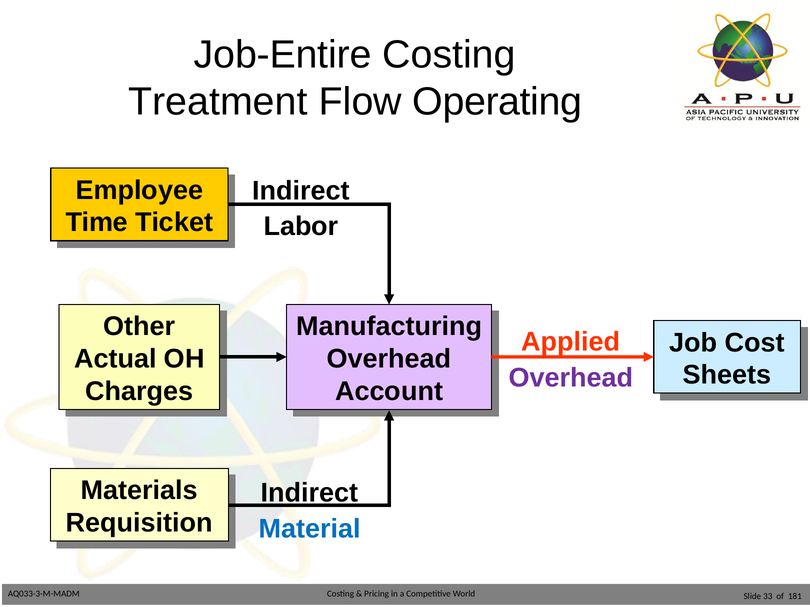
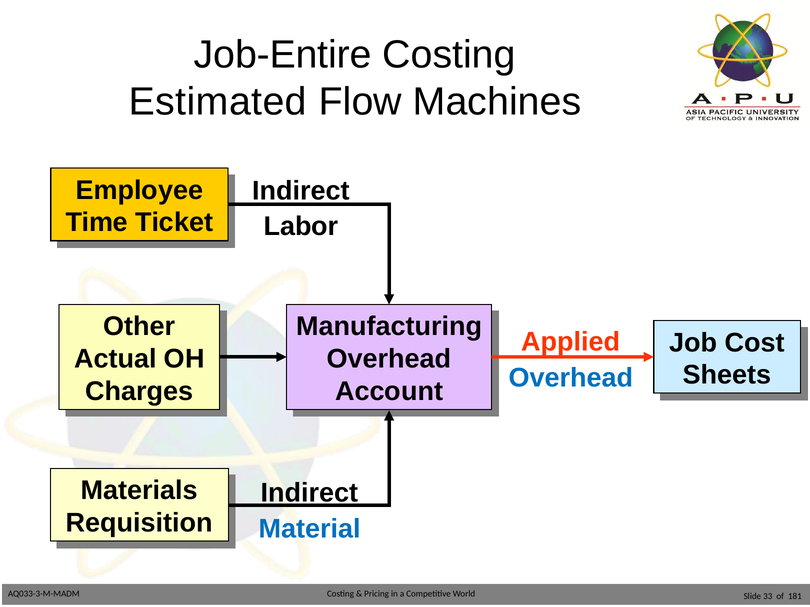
Treatment: Treatment -> Estimated
Operating: Operating -> Machines
Overhead at (571, 378) colour: purple -> blue
